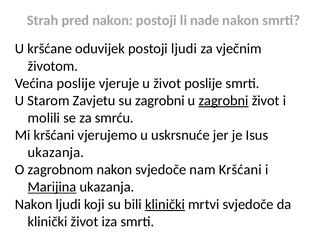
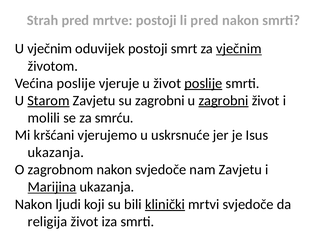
pred nakon: nakon -> mrtve
li nade: nade -> pred
U kršćane: kršćane -> vječnim
postoji ljudi: ljudi -> smrt
vječnim at (239, 49) underline: none -> present
poslije at (203, 83) underline: none -> present
Starom underline: none -> present
nam Kršćani: Kršćani -> Zavjetu
klinički at (48, 222): klinički -> religija
